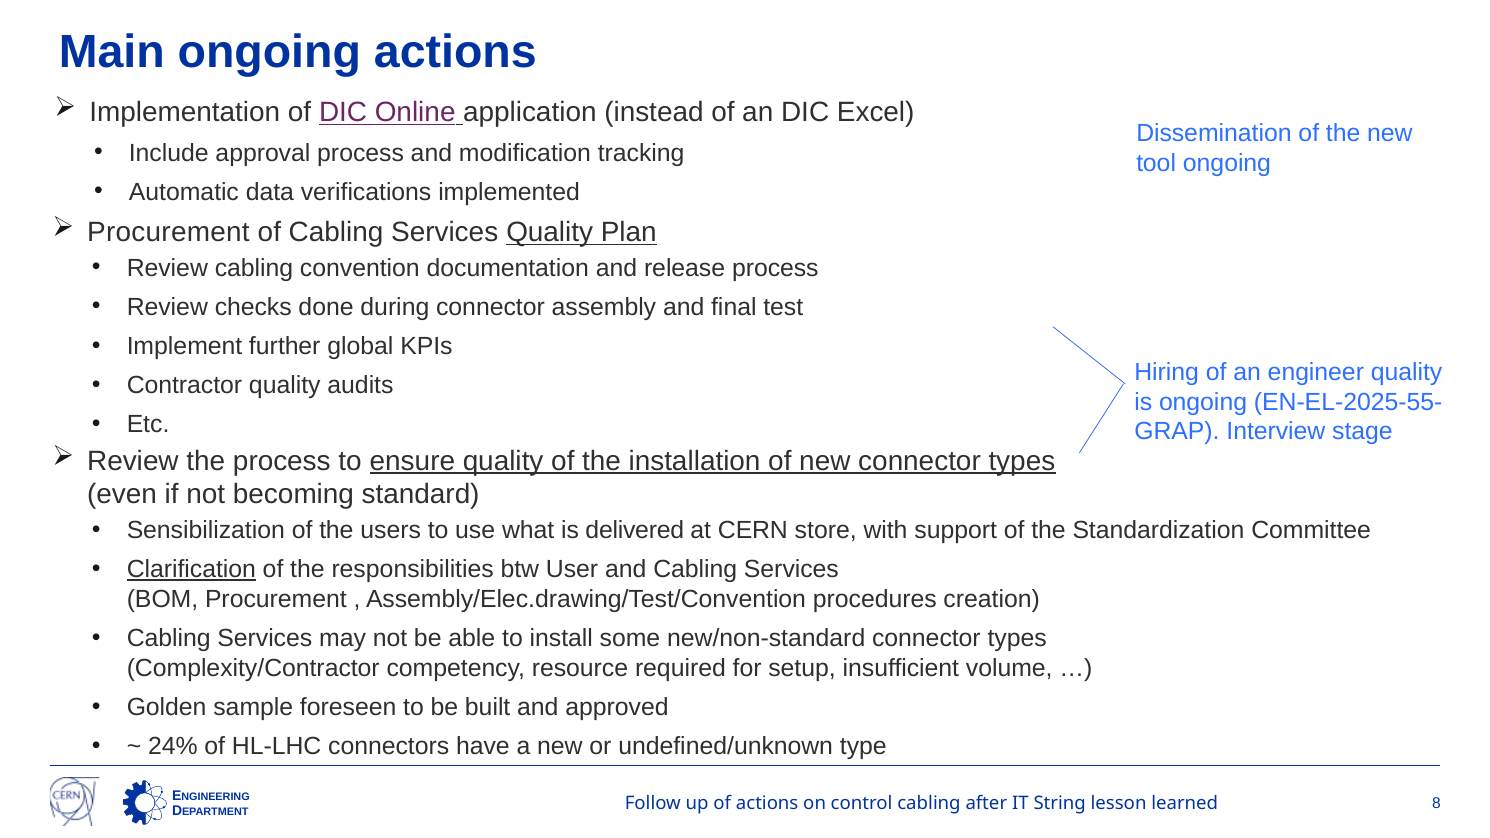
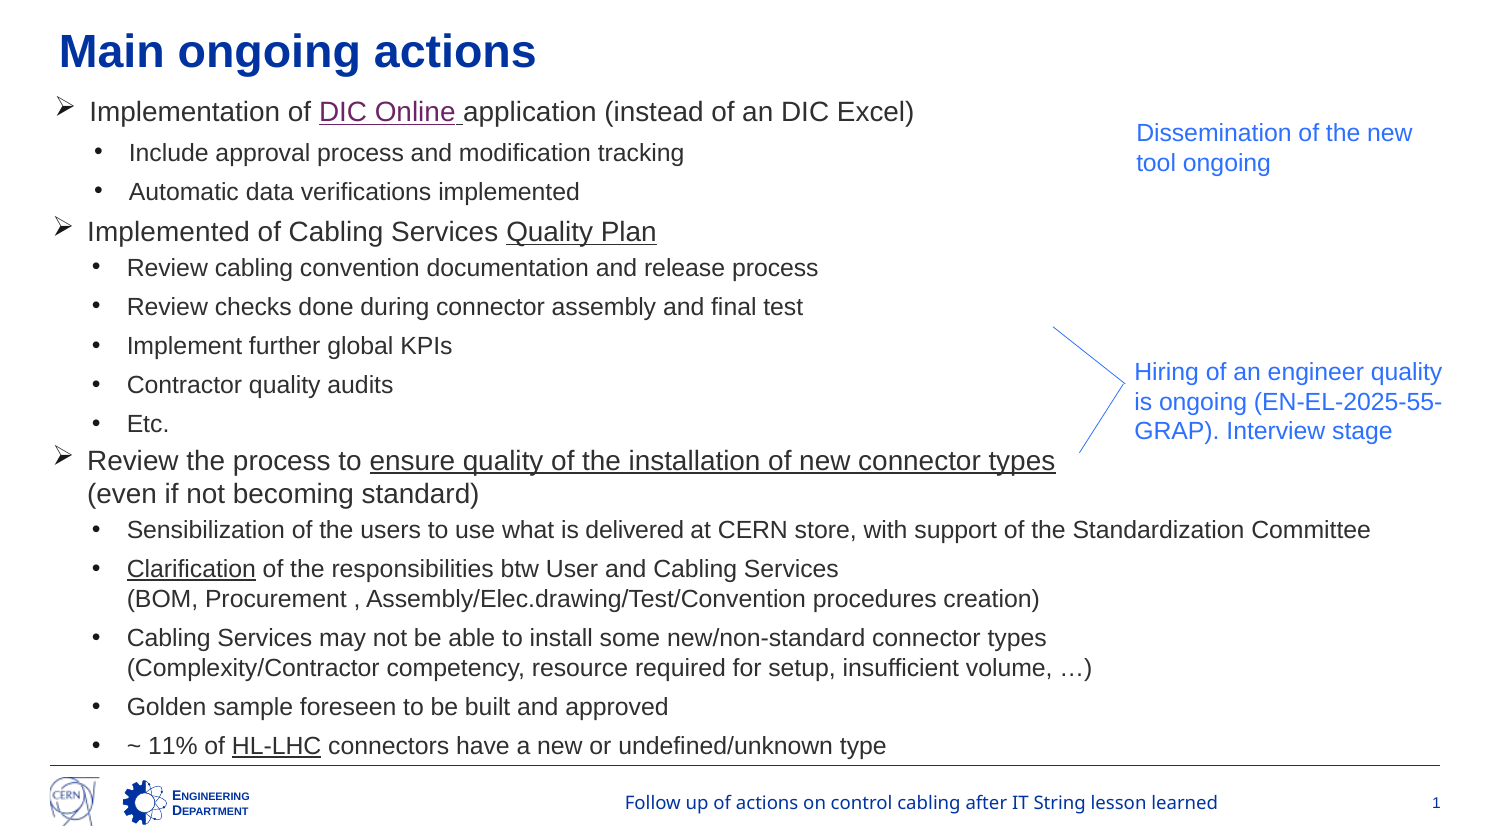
Procurement at (168, 232): Procurement -> Implemented
24%: 24% -> 11%
HL-LHC underline: none -> present
8: 8 -> 1
